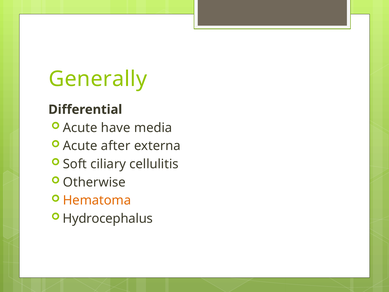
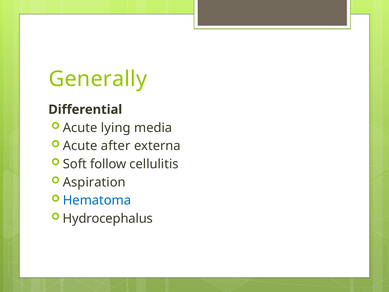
have: have -> lying
ciliary: ciliary -> follow
Otherwise: Otherwise -> Aspiration
Hematoma colour: orange -> blue
